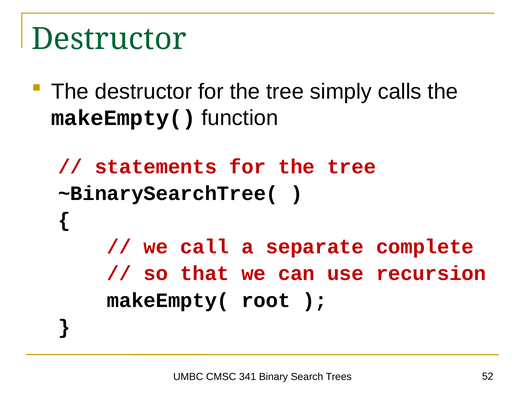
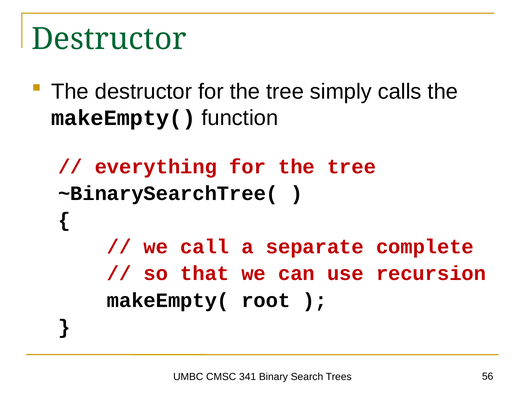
statements: statements -> everything
52: 52 -> 56
